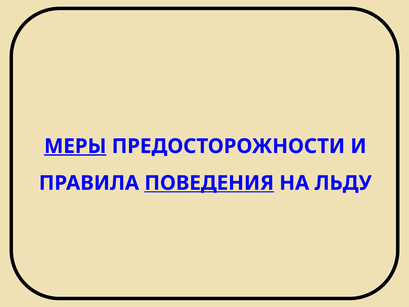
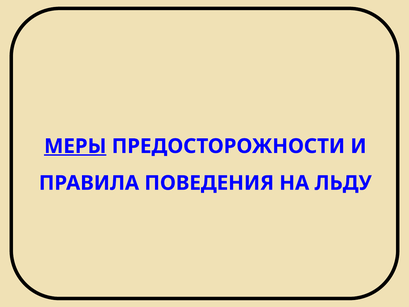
ПОВЕДЕНИЯ underline: present -> none
